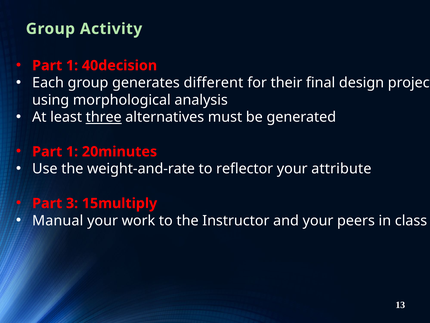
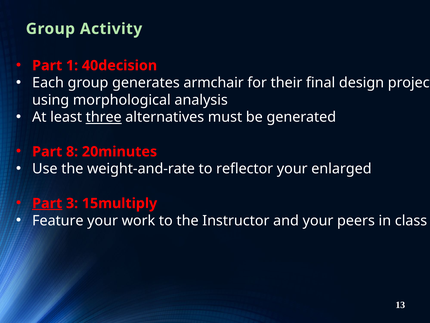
different: different -> armchair
1 at (72, 151): 1 -> 8
attribute: attribute -> enlarged
Part at (47, 203) underline: none -> present
Manual: Manual -> Feature
